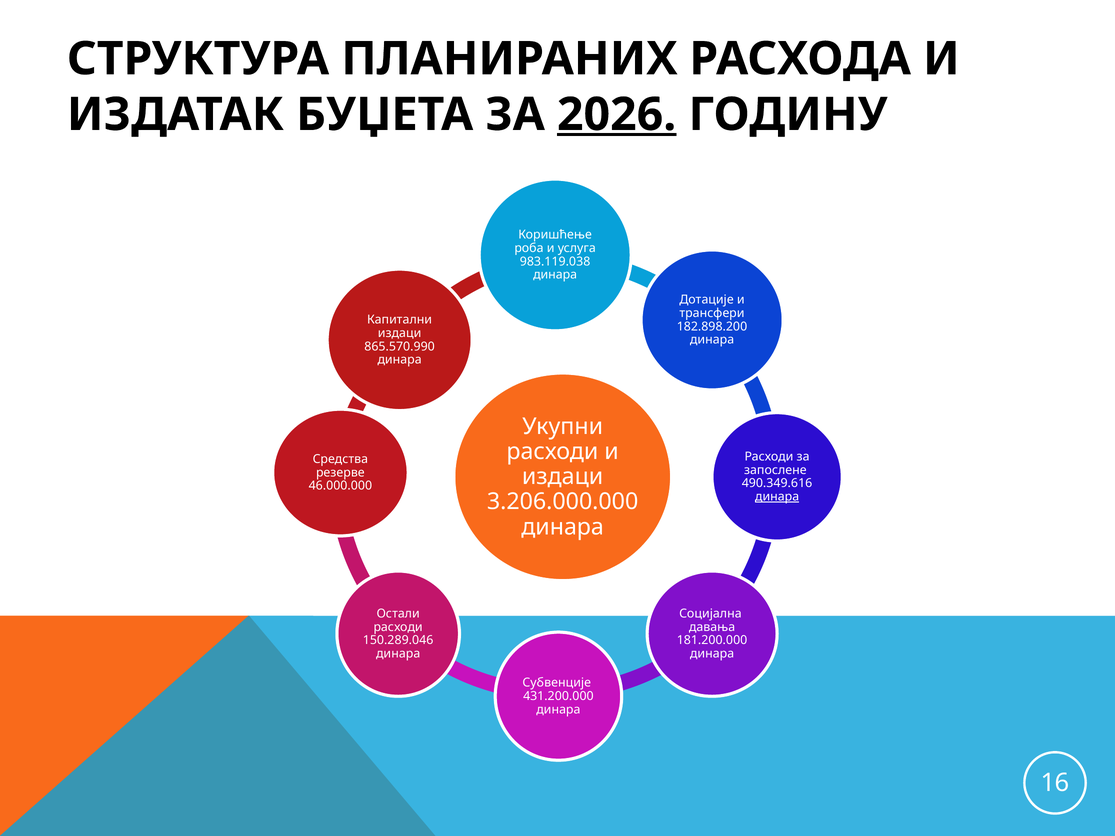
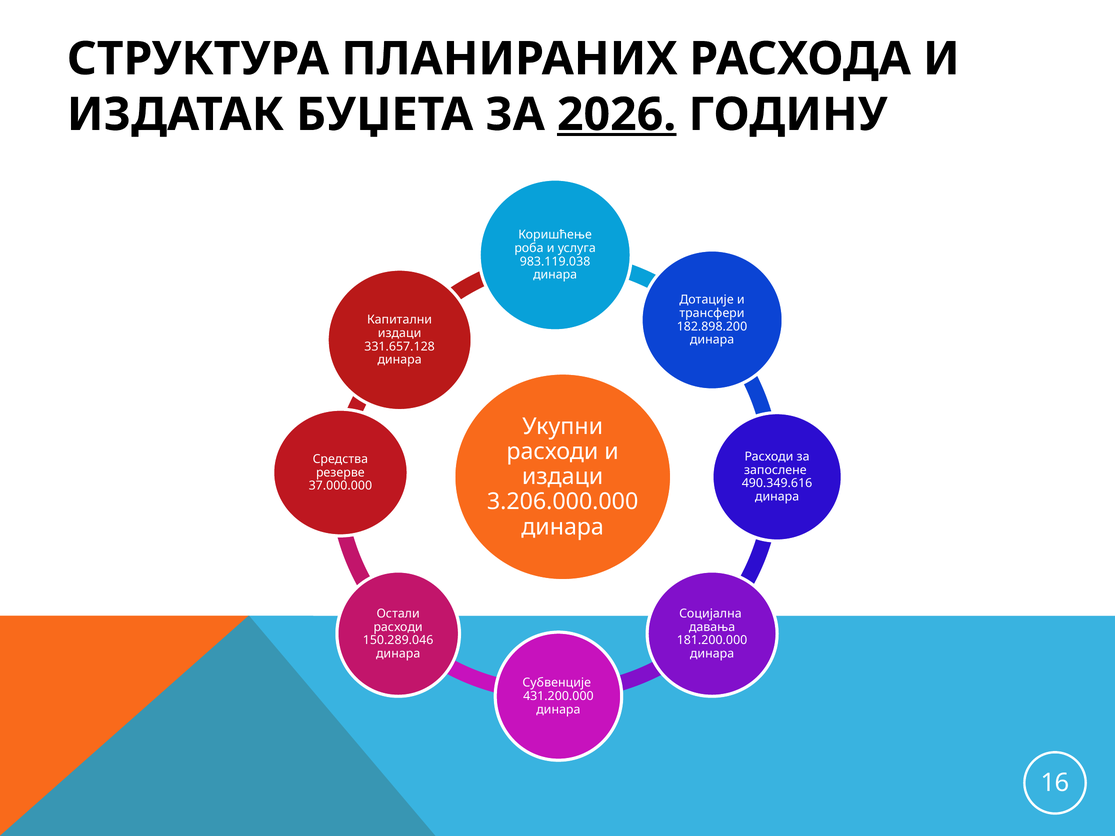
865.570.990: 865.570.990 -> 331.657.128
46.000.000: 46.000.000 -> 37.000.000
динара at (777, 497) underline: present -> none
